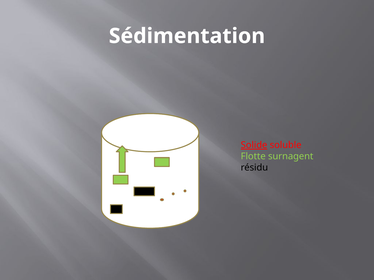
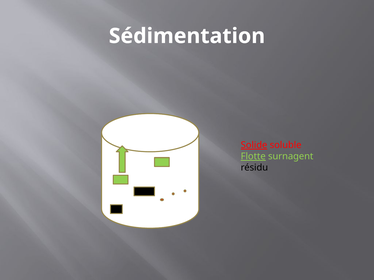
Flotte underline: none -> present
